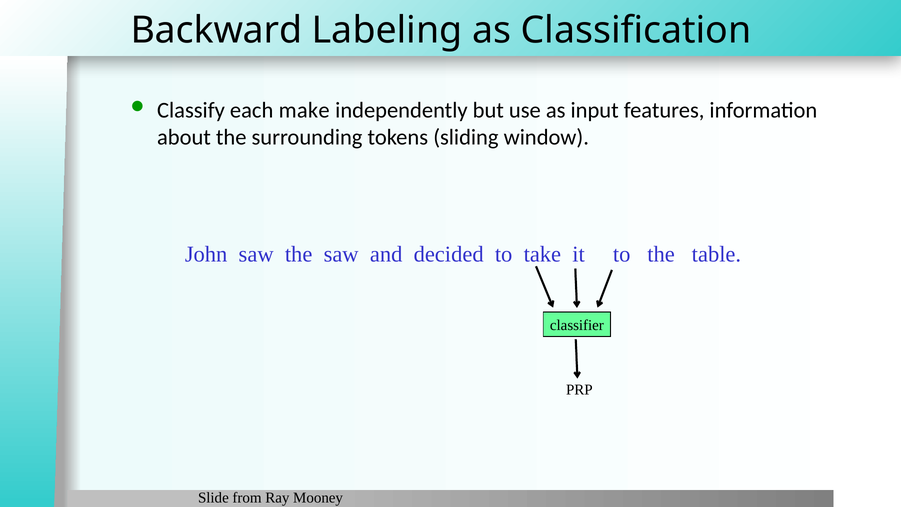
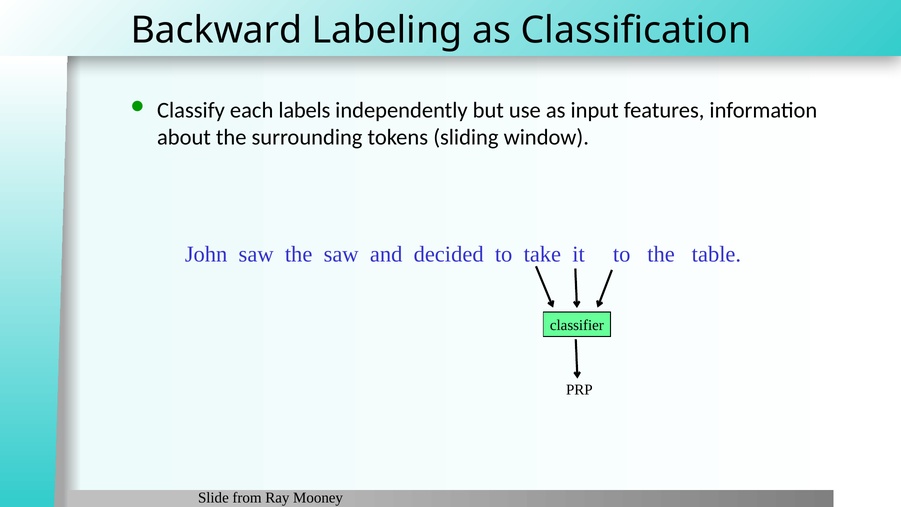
make: make -> labels
